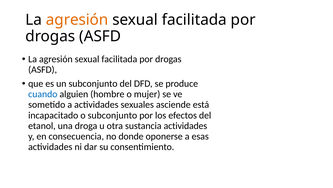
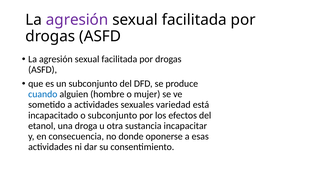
agresión at (77, 20) colour: orange -> purple
asciende: asciende -> variedad
sustancia actividades: actividades -> incapacitar
